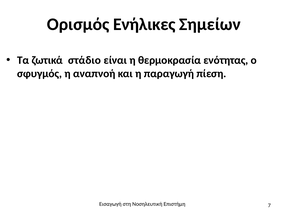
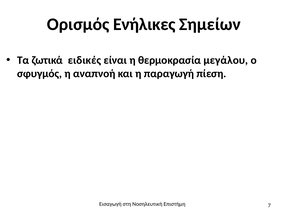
στάδιο: στάδιο -> ειδικές
ενότητας: ενότητας -> μεγάλου
